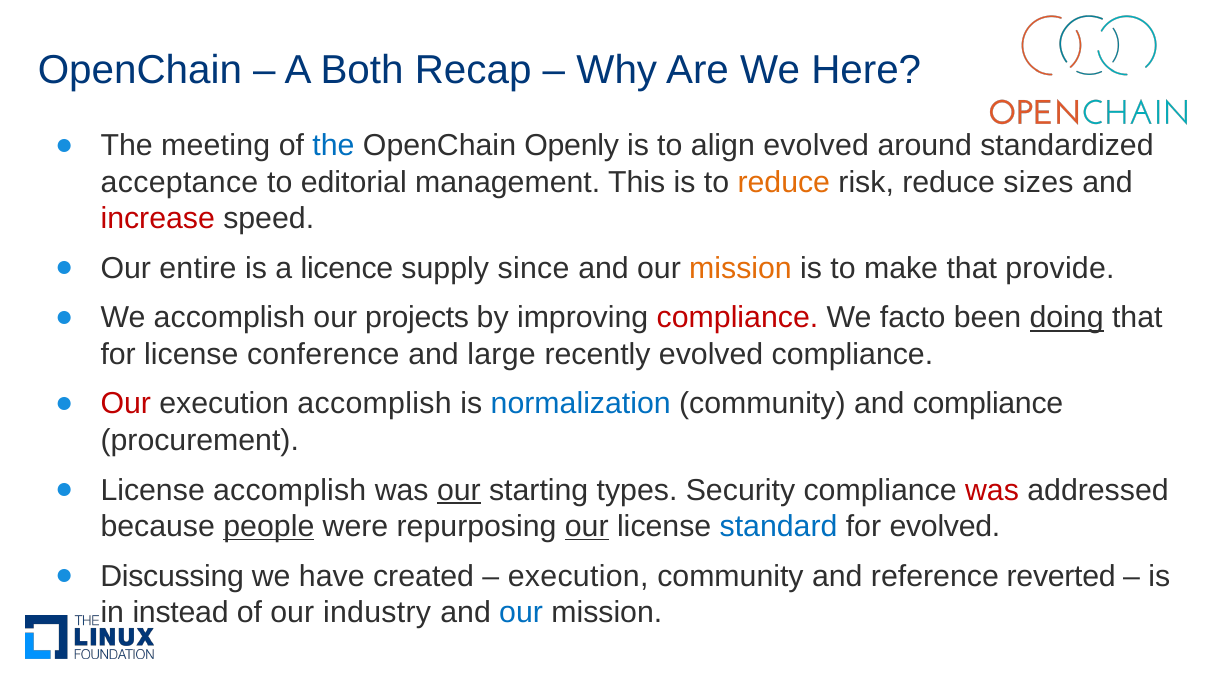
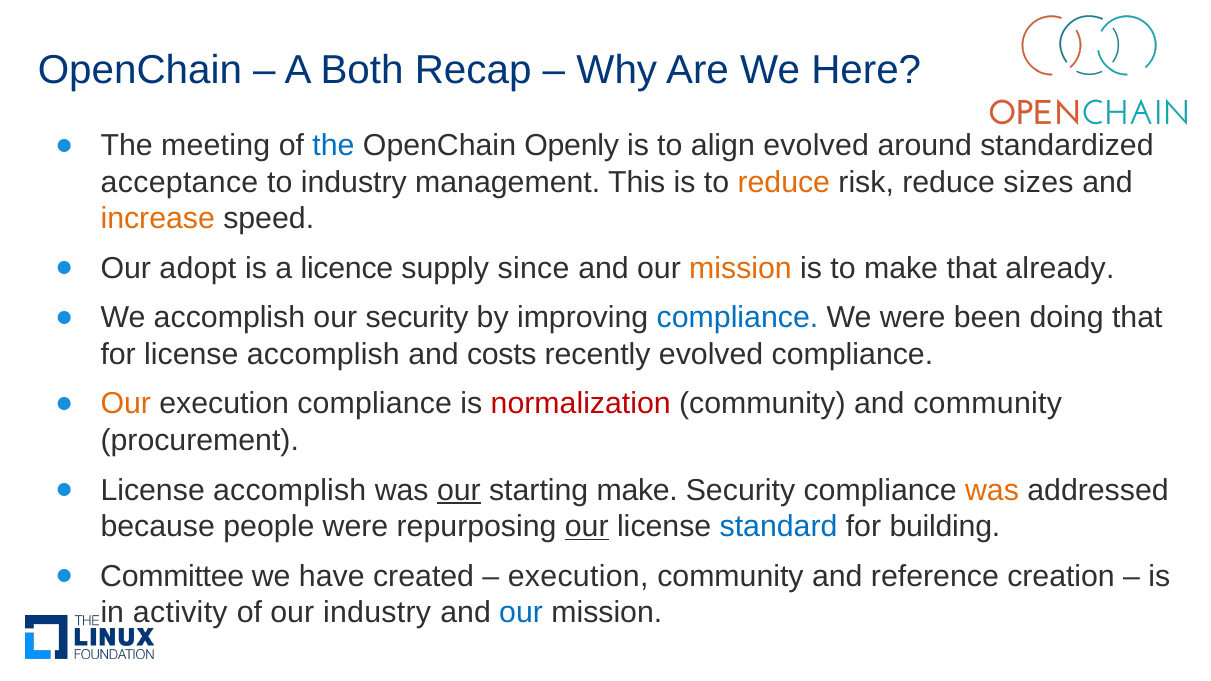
to editorial: editorial -> industry
increase colour: red -> orange
entire: entire -> adopt
provide: provide -> already
our projects: projects -> security
compliance at (737, 318) colour: red -> blue
We facto: facto -> were
doing underline: present -> none
for license conference: conference -> accomplish
large: large -> costs
Our at (126, 404) colour: red -> orange
execution accomplish: accomplish -> compliance
normalization colour: blue -> red
and compliance: compliance -> community
starting types: types -> make
was at (992, 490) colour: red -> orange
people underline: present -> none
for evolved: evolved -> building
Discussing: Discussing -> Committee
reverted: reverted -> creation
instead: instead -> activity
